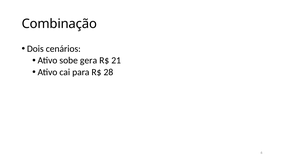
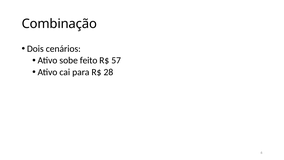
gera: gera -> feito
21: 21 -> 57
